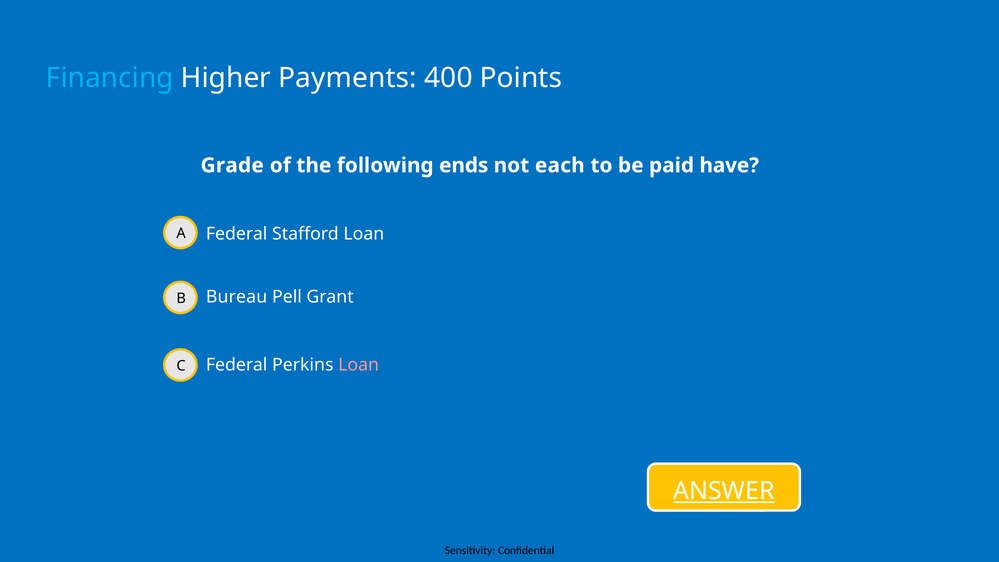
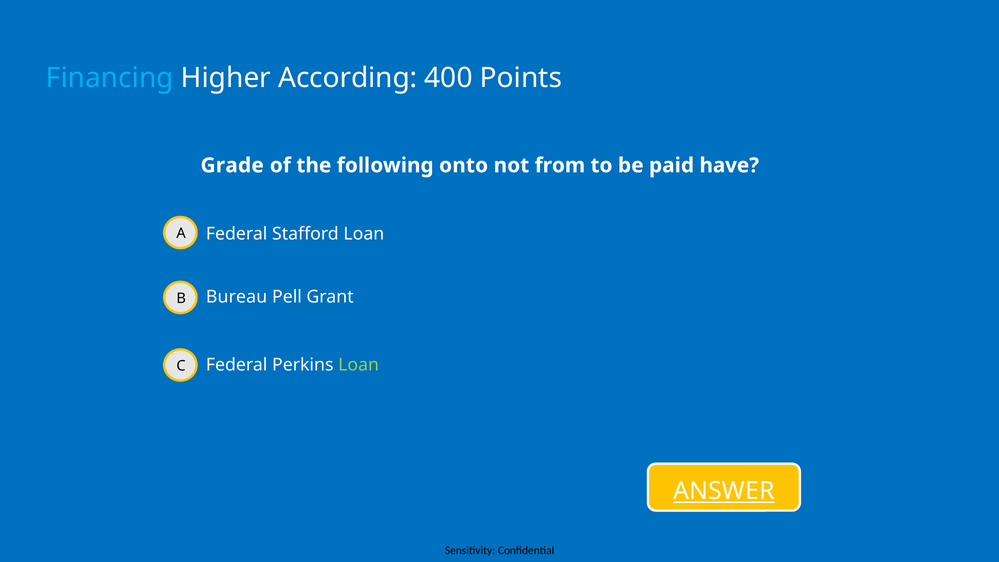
Payments: Payments -> According
ends: ends -> onto
each: each -> from
Loan at (359, 365) colour: pink -> light green
